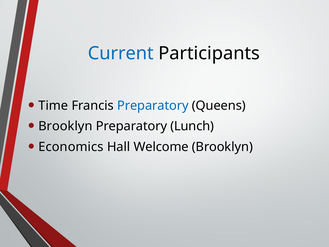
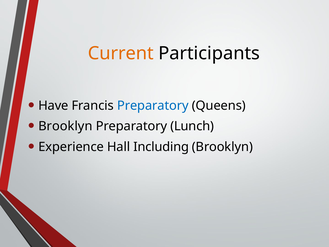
Current colour: blue -> orange
Time: Time -> Have
Economics: Economics -> Experience
Welcome: Welcome -> Including
